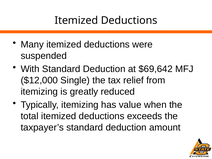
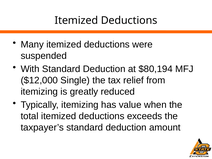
$69,642: $69,642 -> $80,194
